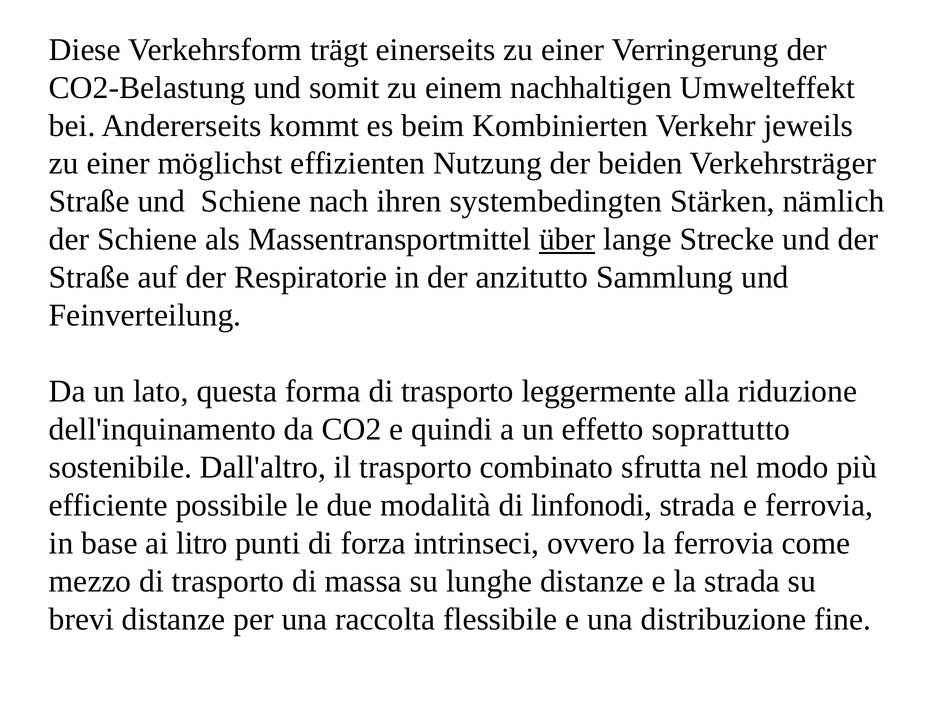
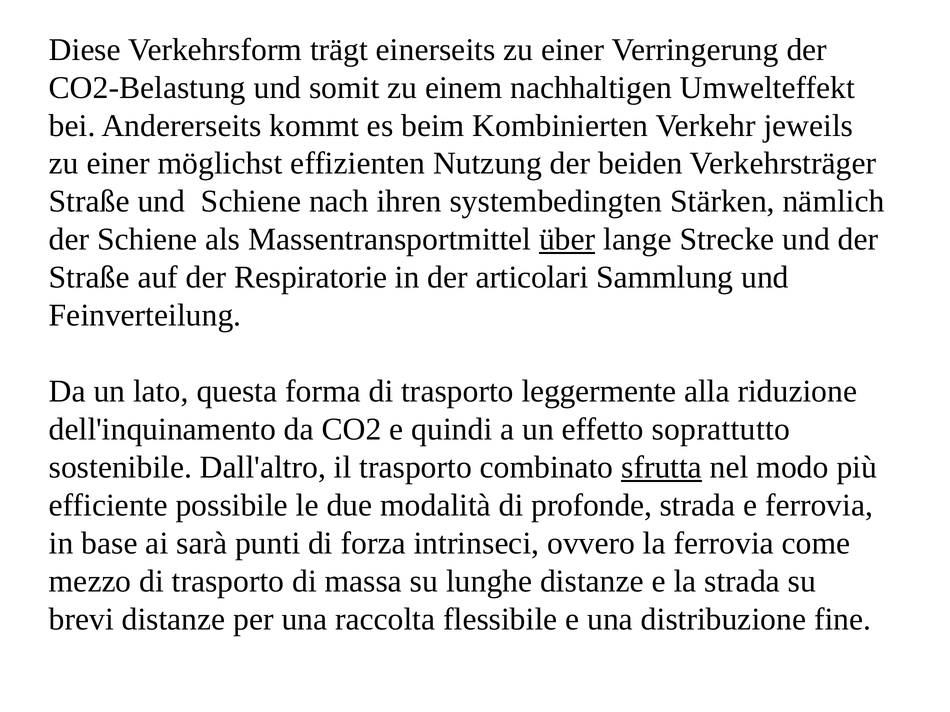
anzitutto: anzitutto -> articolari
sfrutta underline: none -> present
linfonodi: linfonodi -> profonde
litro: litro -> sarà
